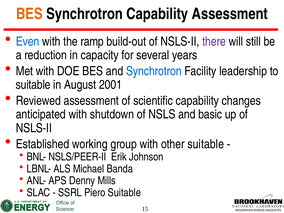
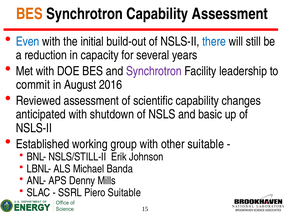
ramp: ramp -> initial
there colour: purple -> blue
Synchrotron at (154, 71) colour: blue -> purple
suitable at (33, 85): suitable -> commit
2001: 2001 -> 2016
NSLS/PEER-II: NSLS/PEER-II -> NSLS/STILL-II
